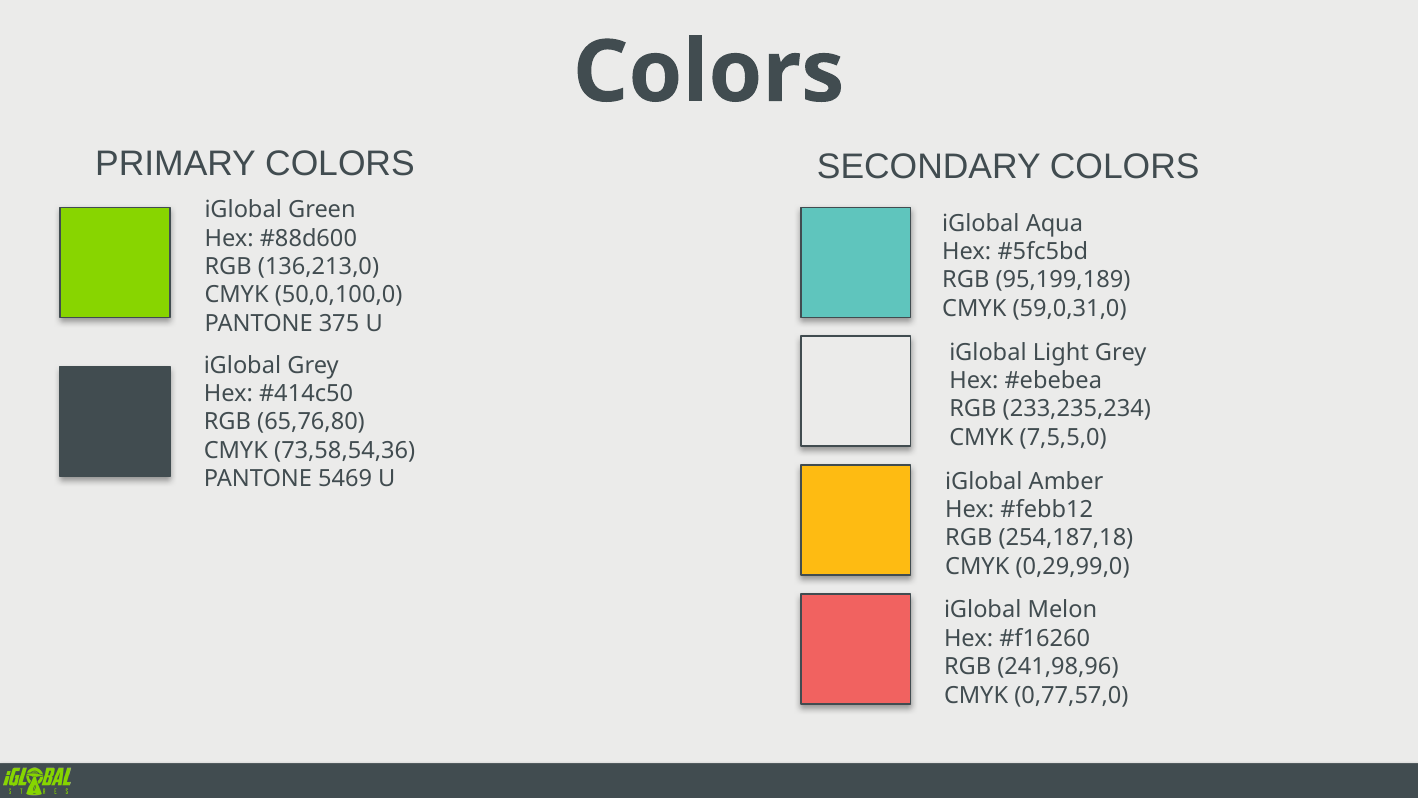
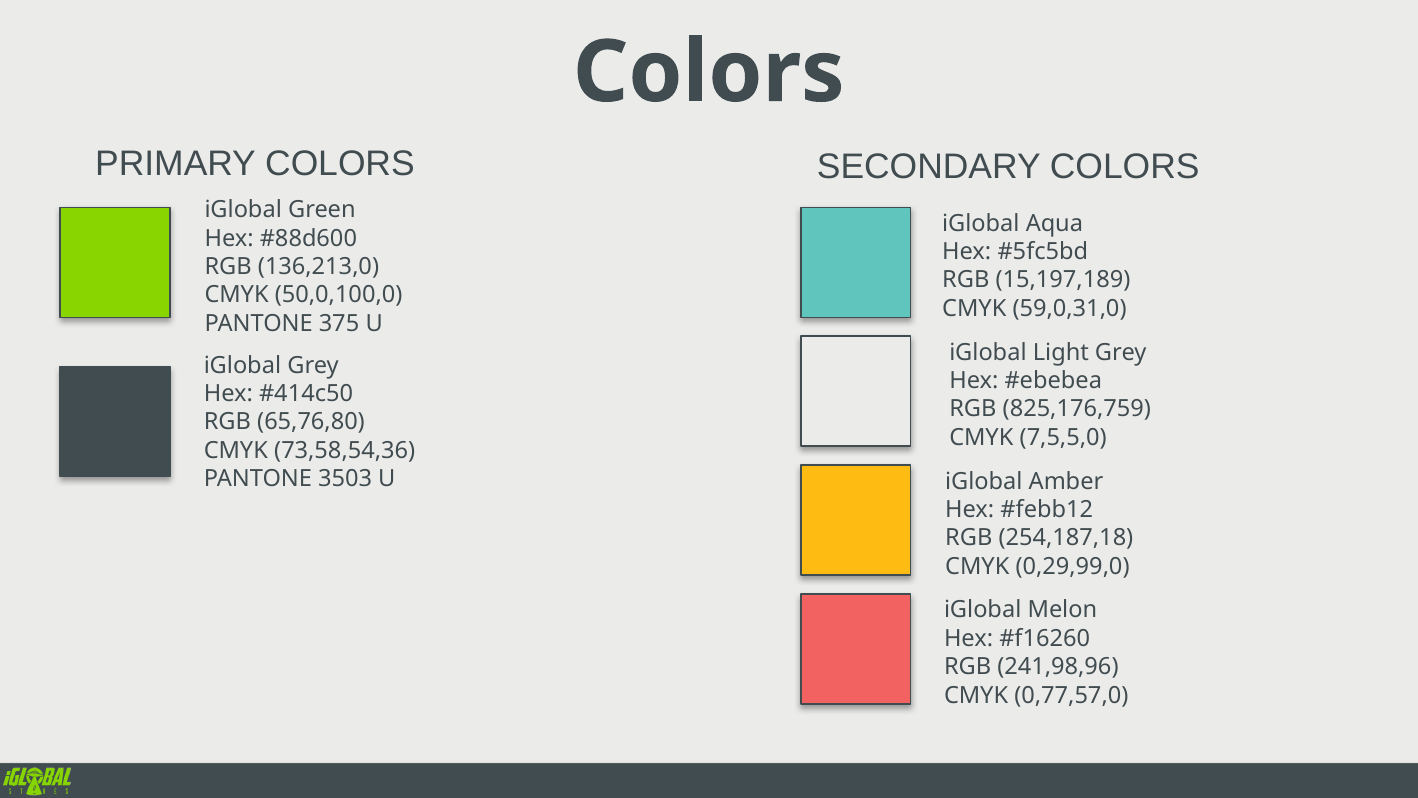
95,199,189: 95,199,189 -> 15,197,189
233,235,234: 233,235,234 -> 825,176,759
5469: 5469 -> 3503
